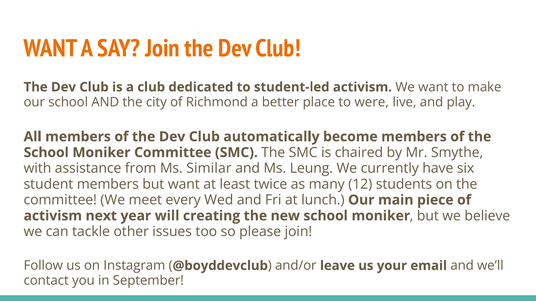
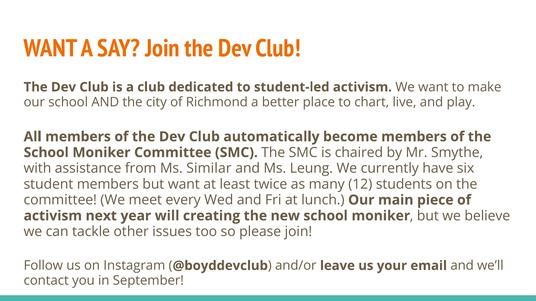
were: were -> chart
